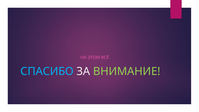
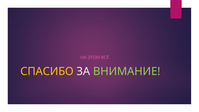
СПАСИБО colour: light blue -> yellow
